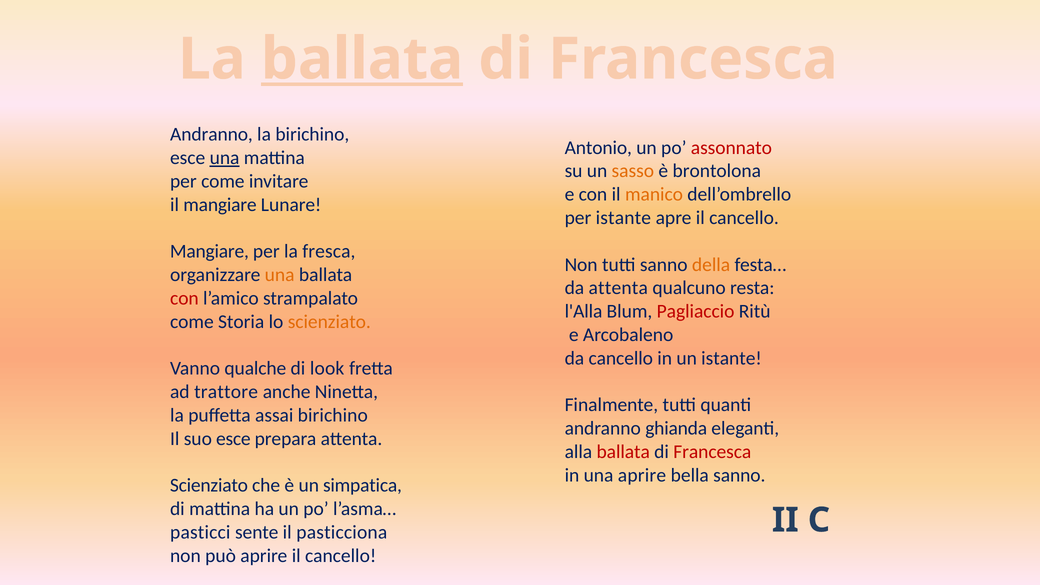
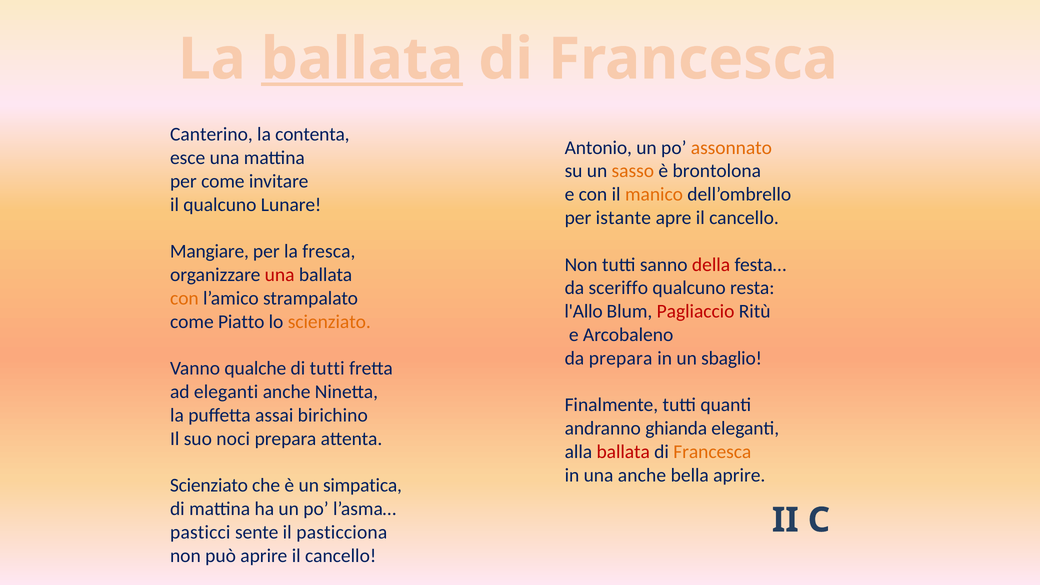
Andranno at (211, 134): Andranno -> Canterino
la birichino: birichino -> contenta
assonnato colour: red -> orange
una at (225, 158) underline: present -> none
il mangiare: mangiare -> qualcuno
della colour: orange -> red
una at (280, 275) colour: orange -> red
da attenta: attenta -> sceriffo
con at (184, 298) colour: red -> orange
l'Alla: l'Alla -> l'Allo
Storia: Storia -> Piatto
da cancello: cancello -> prepara
un istante: istante -> sbaglio
di look: look -> tutti
ad trattore: trattore -> eleganti
suo esce: esce -> noci
Francesca at (712, 452) colour: red -> orange
una aprire: aprire -> anche
bella sanno: sanno -> aprire
